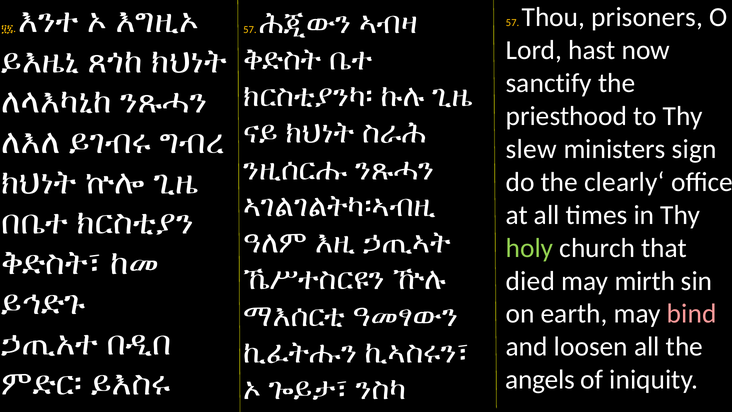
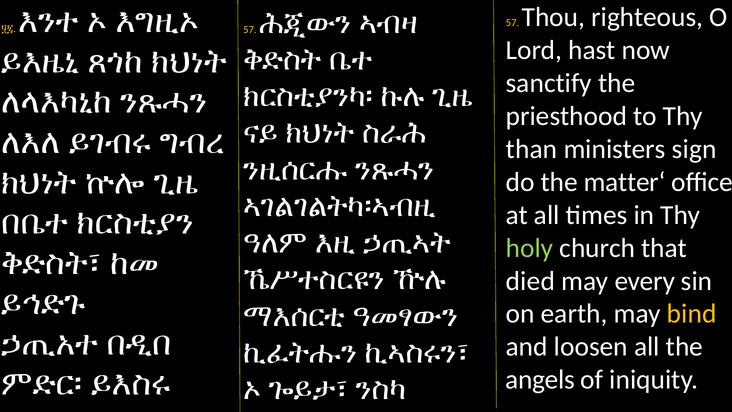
prisoners: prisoners -> righteous
slew: slew -> than
clearly‘: clearly‘ -> matter‘
mirth: mirth -> every
bind colour: pink -> yellow
